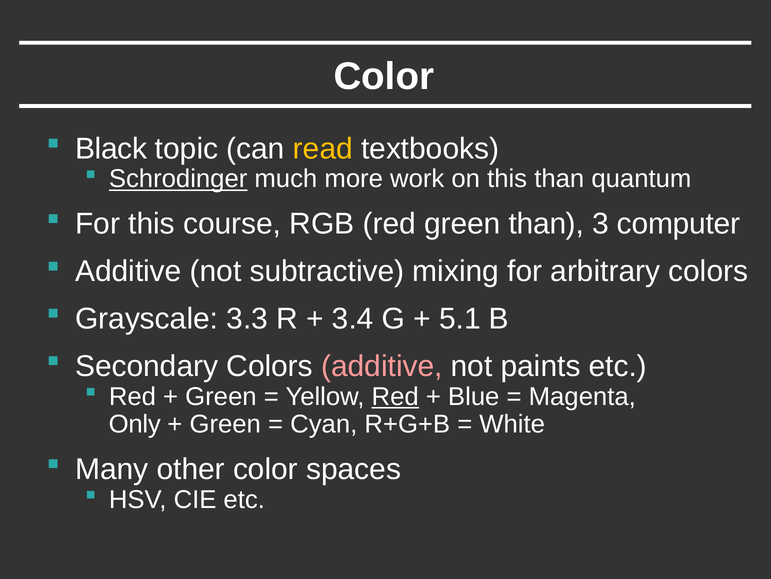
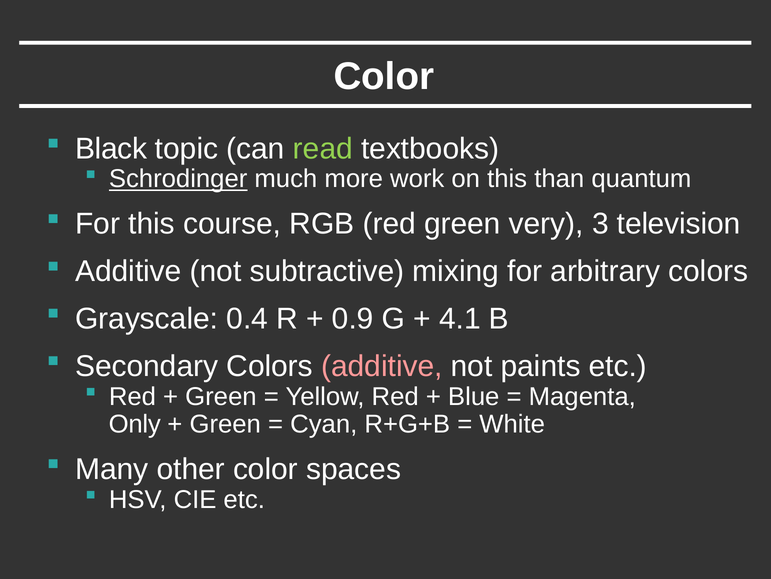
read colour: yellow -> light green
green than: than -> very
computer: computer -> television
3.3: 3.3 -> 0.4
3.4: 3.4 -> 0.9
5.1: 5.1 -> 4.1
Red at (395, 396) underline: present -> none
